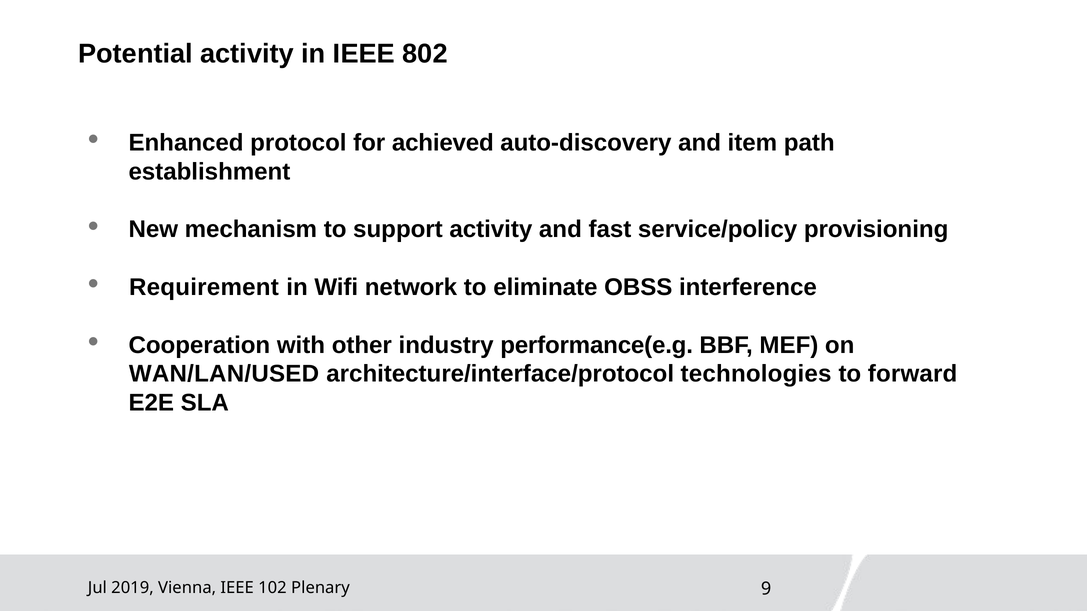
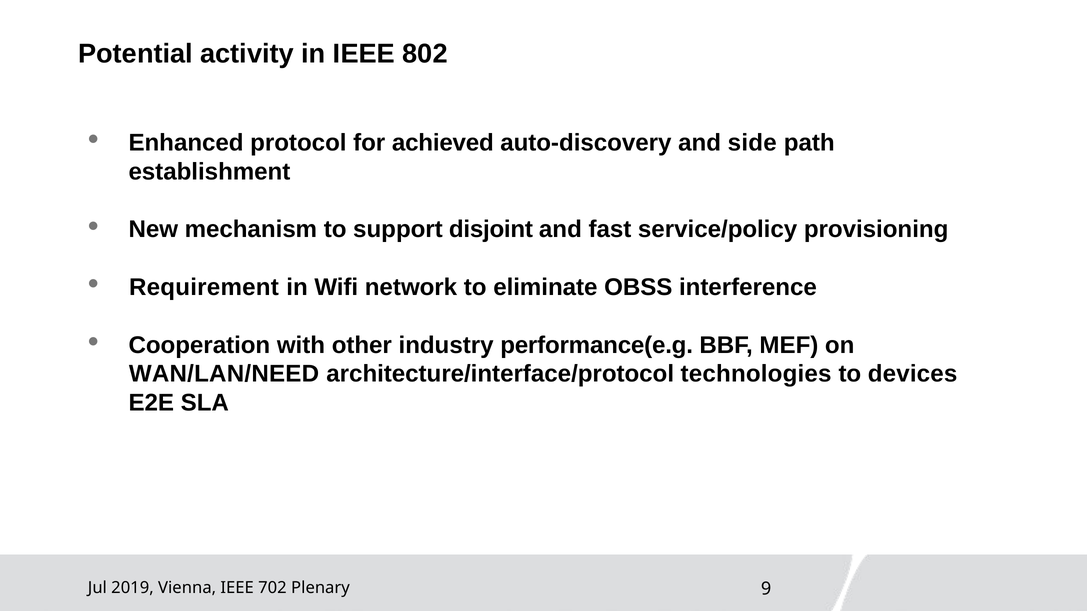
item: item -> side
support activity: activity -> disjoint
WAN/LAN/USED: WAN/LAN/USED -> WAN/LAN/NEED
forward: forward -> devices
102: 102 -> 702
